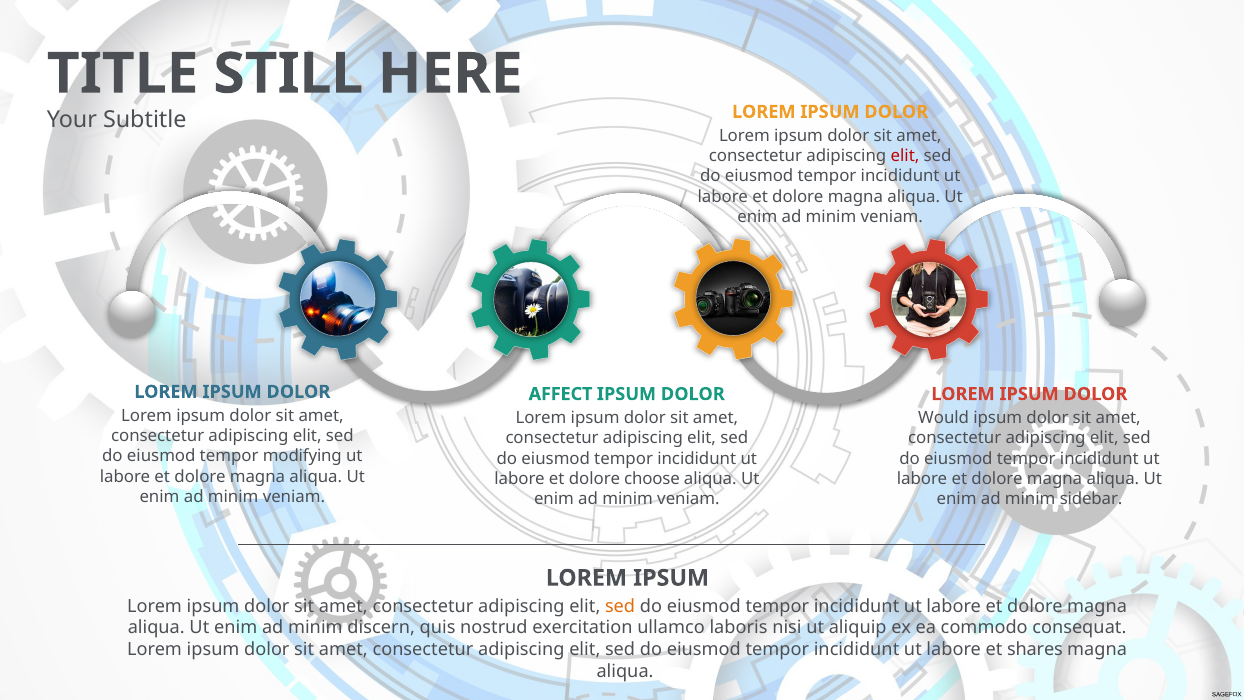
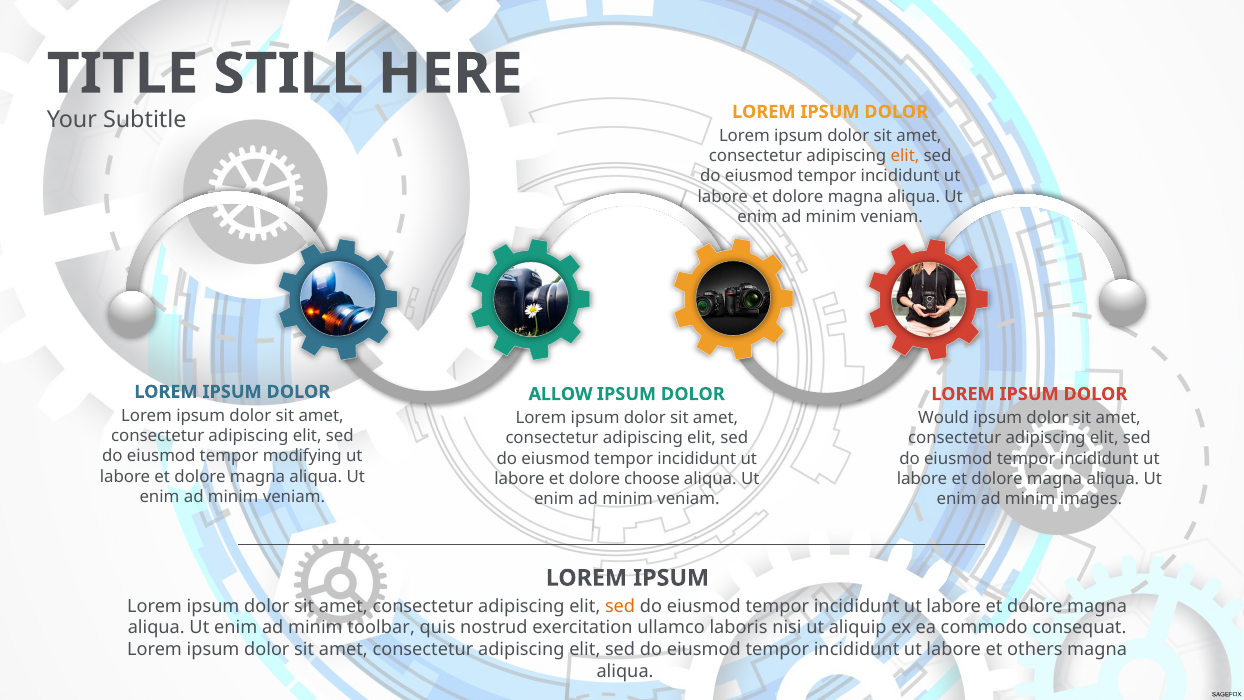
elit at (905, 156) colour: red -> orange
AFFECT: AFFECT -> ALLOW
sidebar: sidebar -> images
discern: discern -> toolbar
shares: shares -> others
